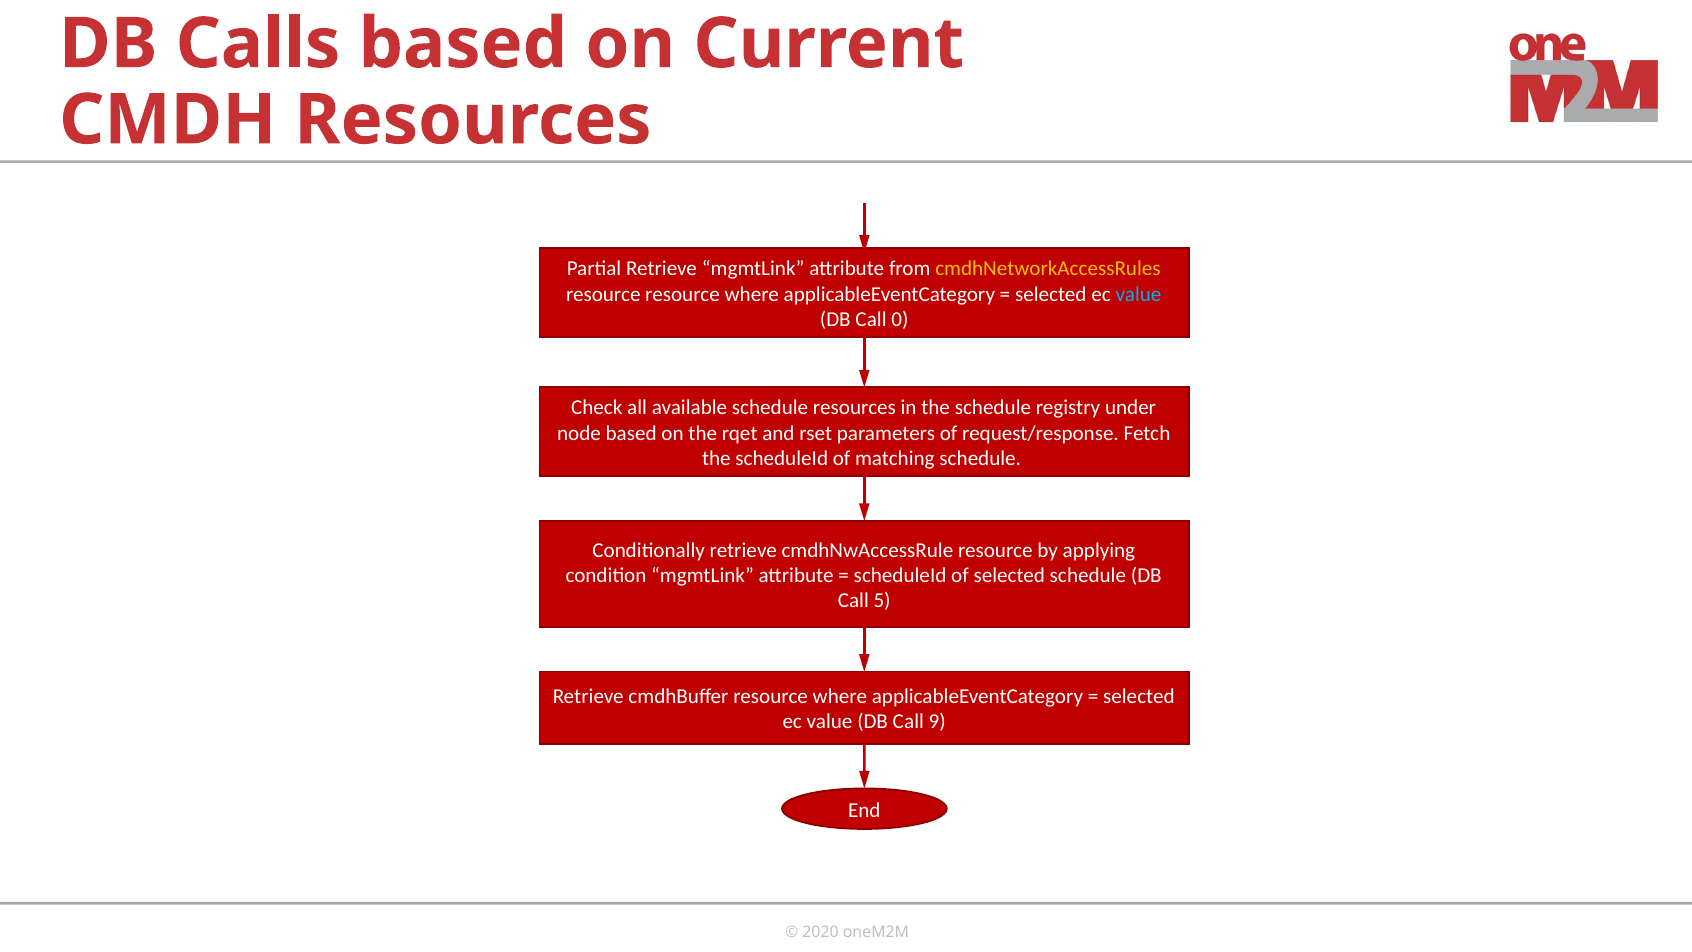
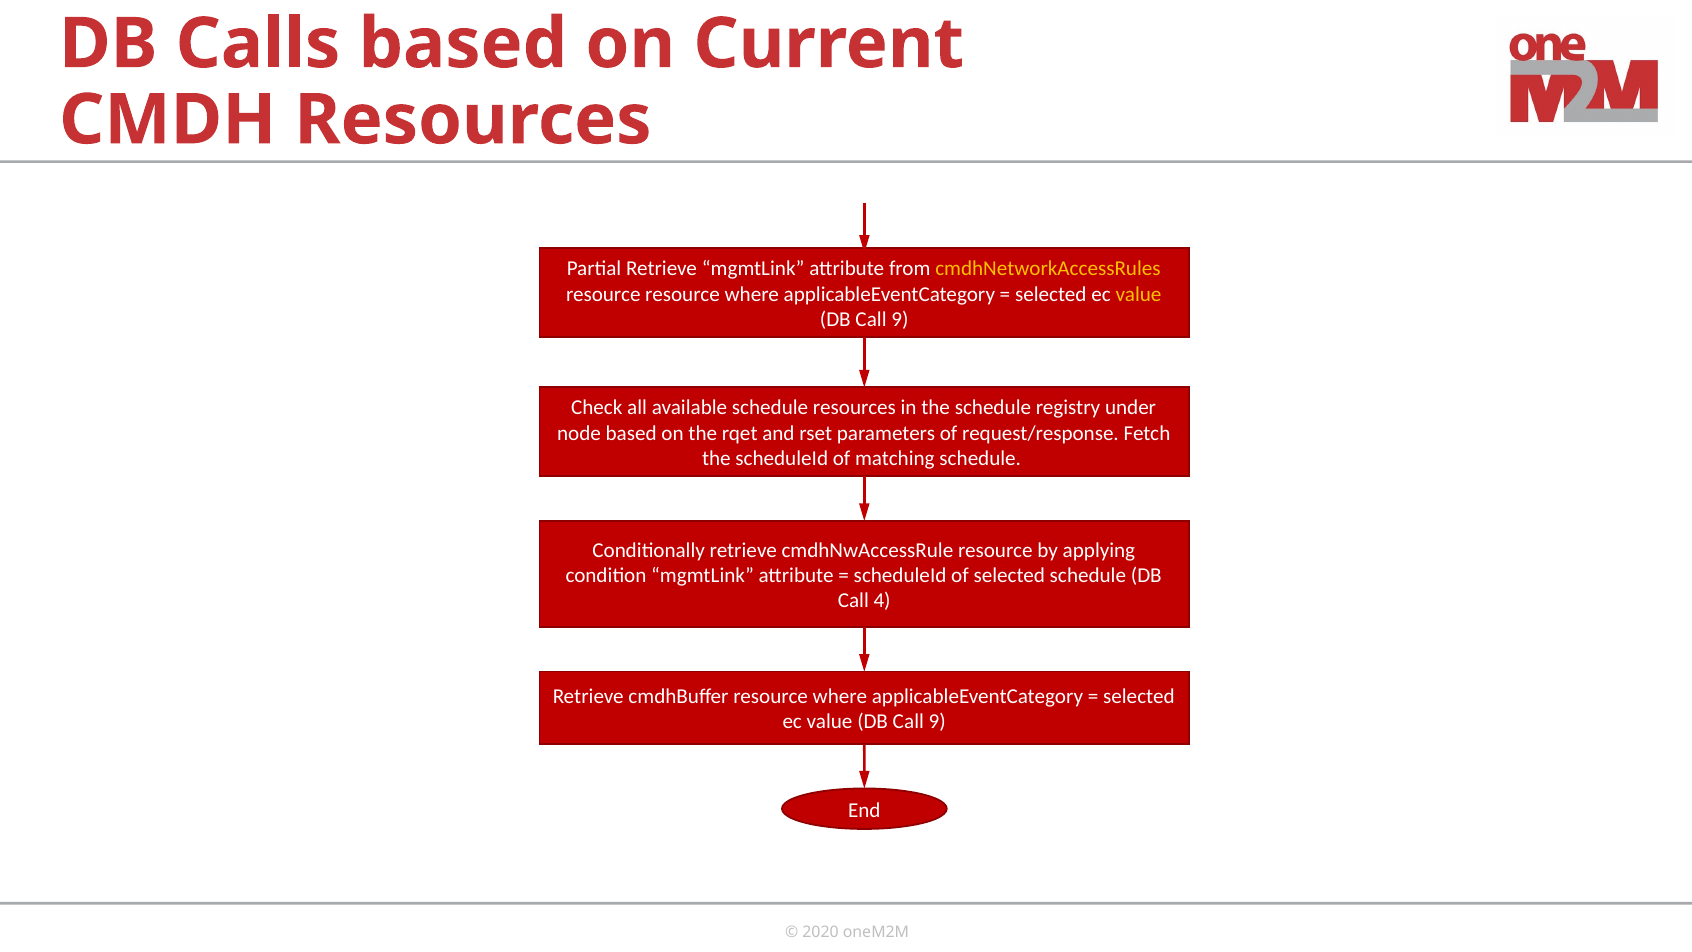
value at (1138, 294) colour: light blue -> yellow
0 at (900, 320): 0 -> 9
5: 5 -> 4
